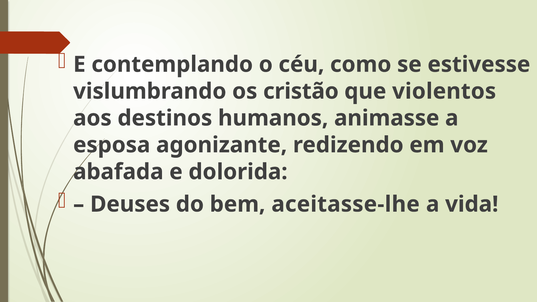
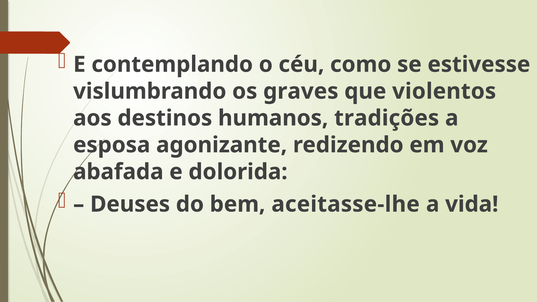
cristão: cristão -> graves
animasse: animasse -> tradições
